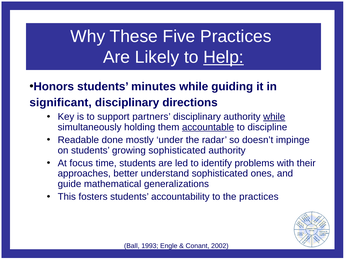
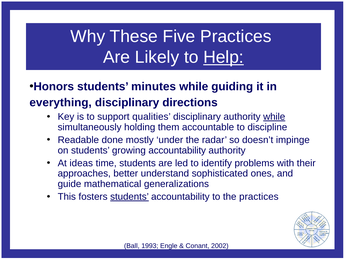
significant: significant -> everything
partners: partners -> qualities
accountable underline: present -> none
growing sophisticated: sophisticated -> accountability
focus: focus -> ideas
students at (130, 197) underline: none -> present
